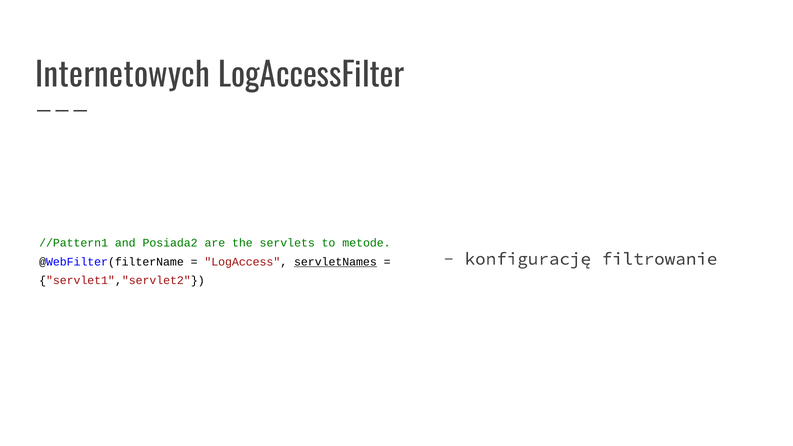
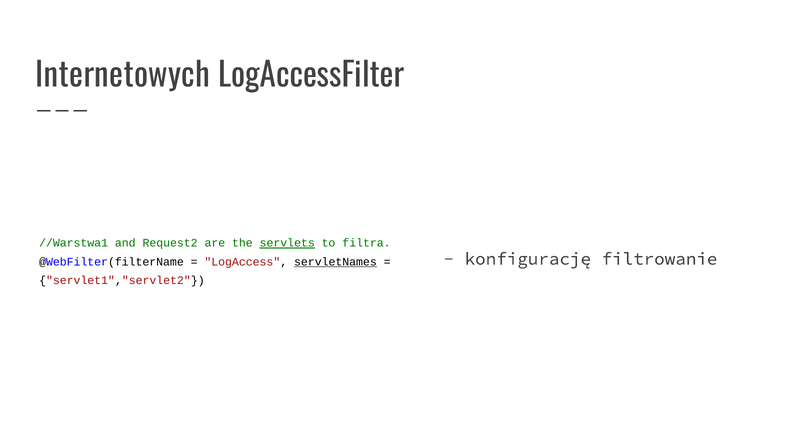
//Pattern1: //Pattern1 -> //Warstwa1
Posiada2: Posiada2 -> Request2
servlets underline: none -> present
metode: metode -> filtra
